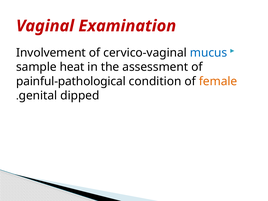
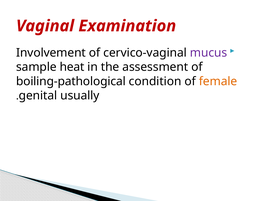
mucus colour: blue -> purple
painful-pathological: painful-pathological -> boiling-pathological
dipped: dipped -> usually
